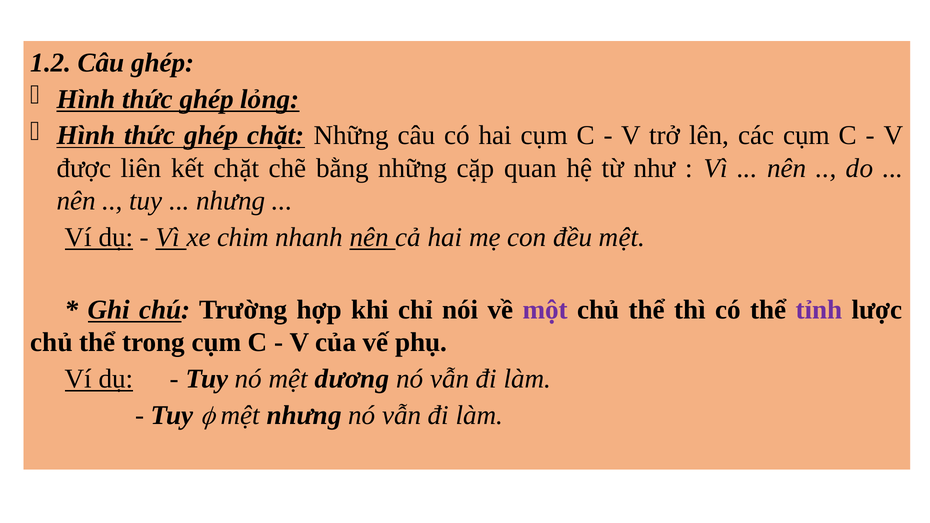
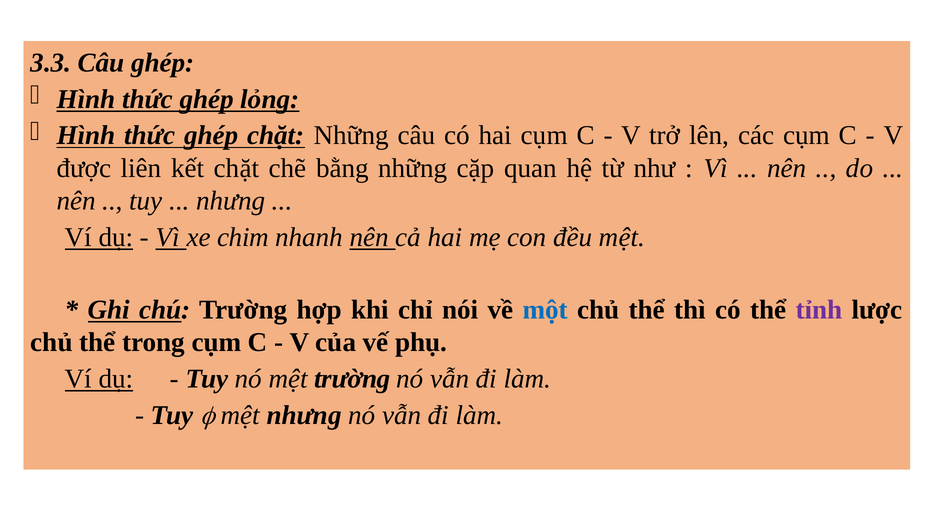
1.2: 1.2 -> 3.3
một colour: purple -> blue
mệt dương: dương -> trường
